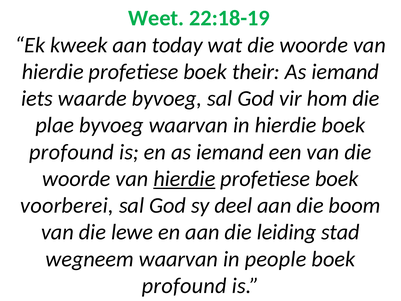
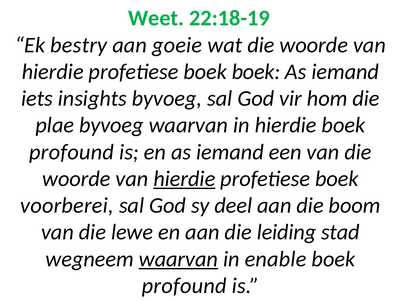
kweek: kweek -> bestry
today: today -> goeie
boek their: their -> boek
waarde: waarde -> insights
waarvan at (178, 259) underline: none -> present
people: people -> enable
